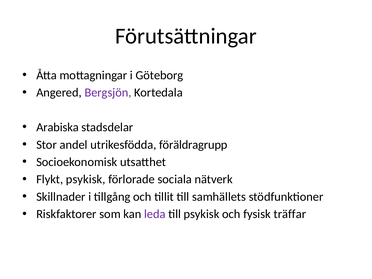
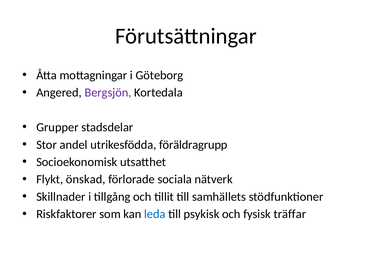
Arabiska: Arabiska -> Grupper
Flykt psykisk: psykisk -> önskad
leda colour: purple -> blue
